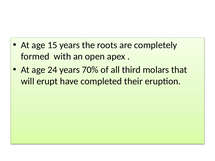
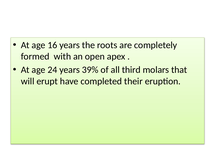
15: 15 -> 16
70%: 70% -> 39%
